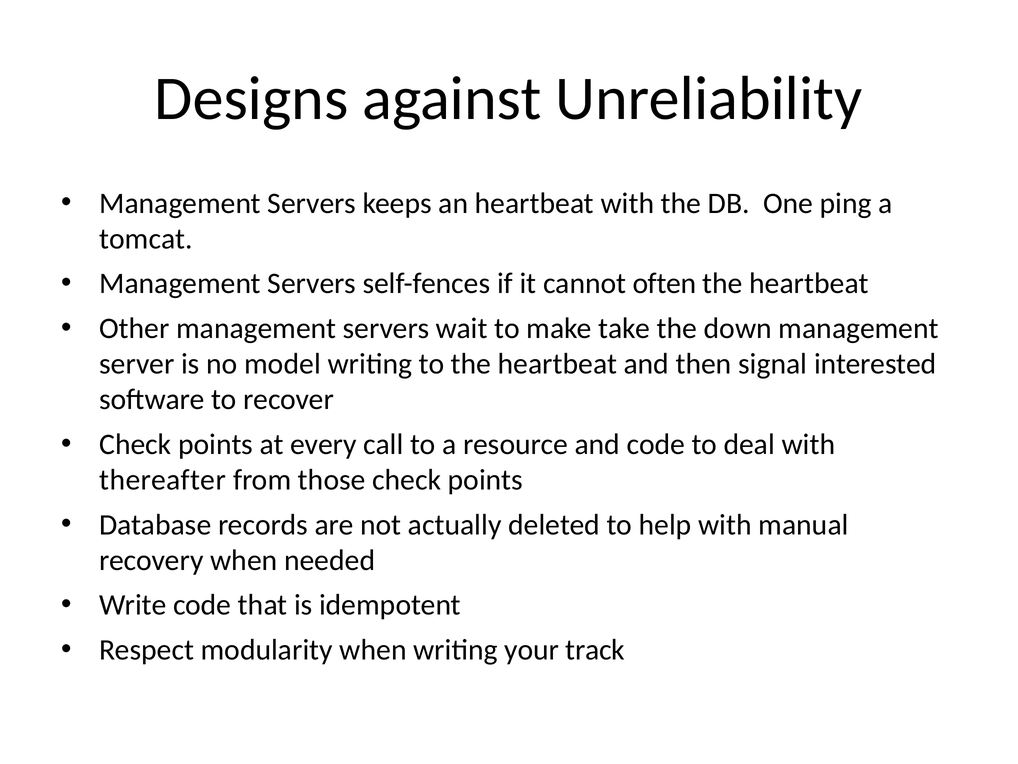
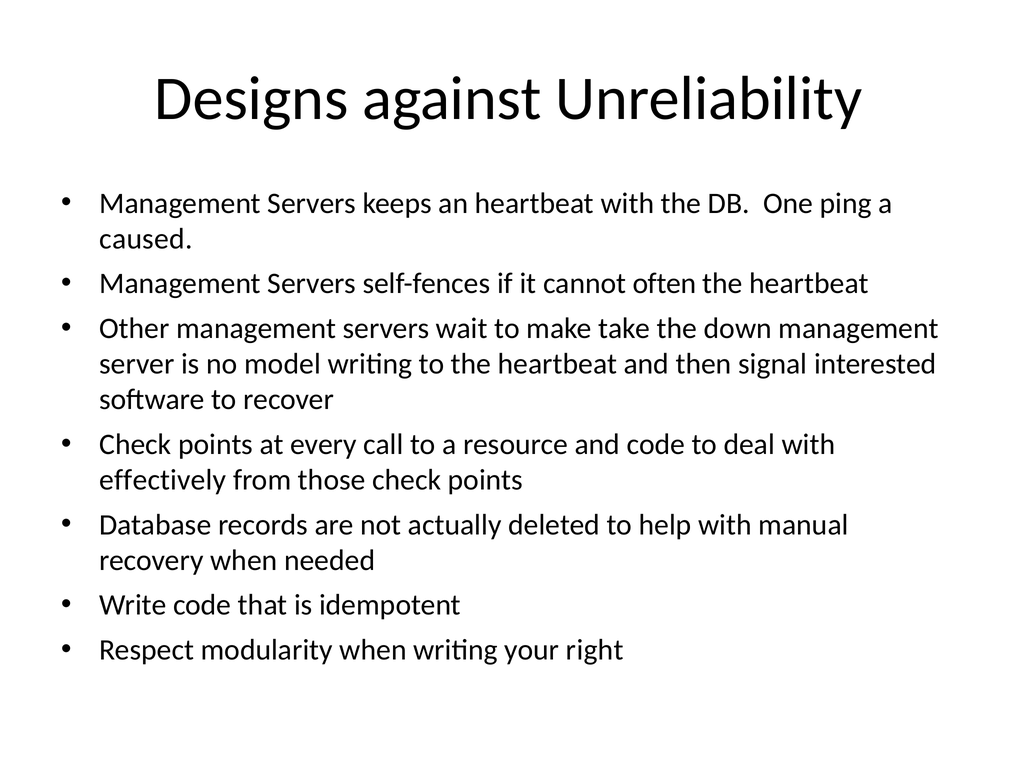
tomcat: tomcat -> caused
thereafter: thereafter -> effectively
track: track -> right
